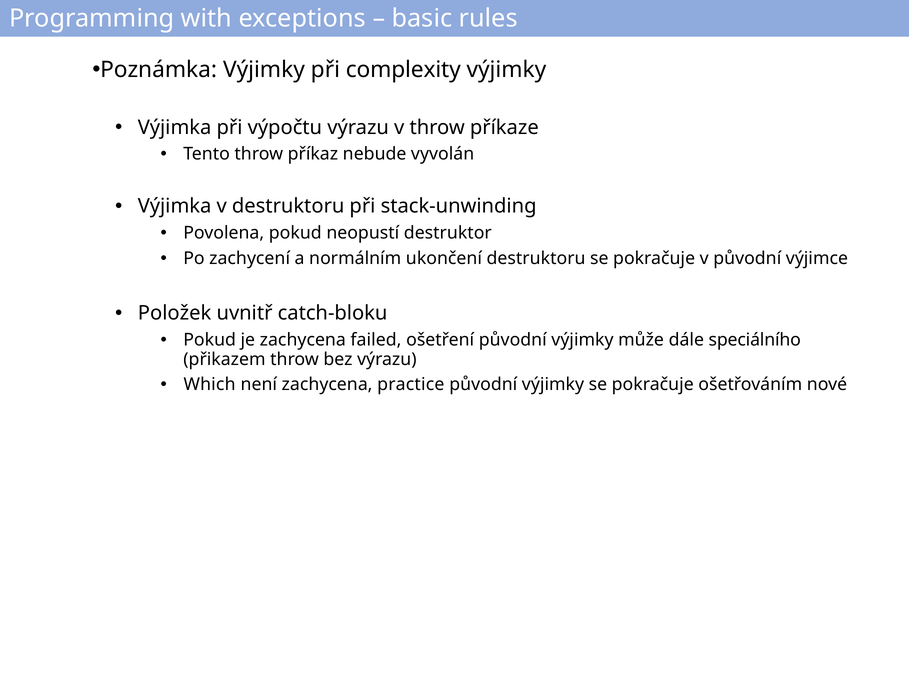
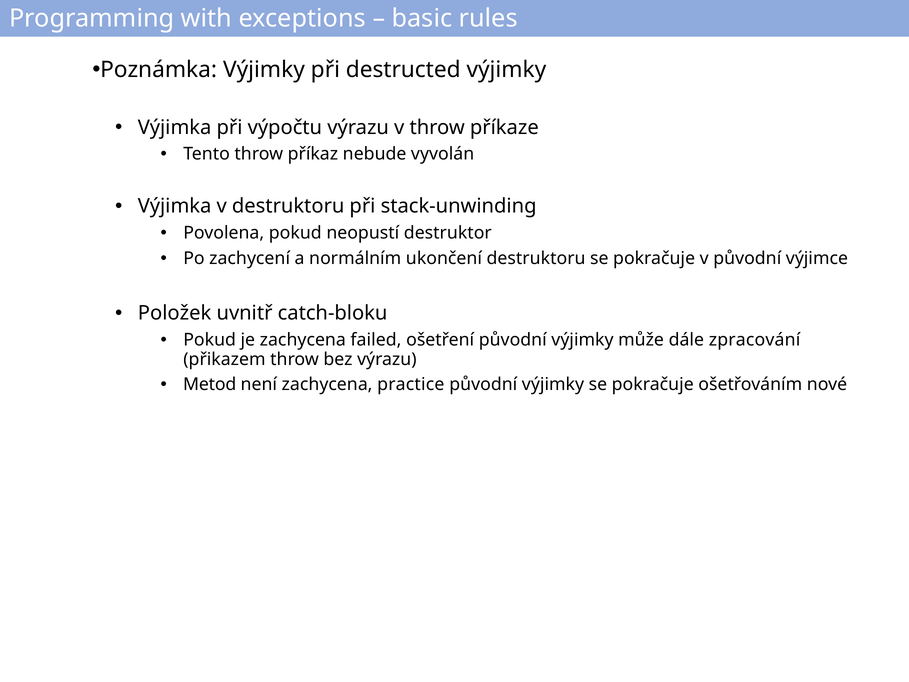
complexity: complexity -> destructed
speciálního: speciálního -> zpracování
Which: Which -> Metod
